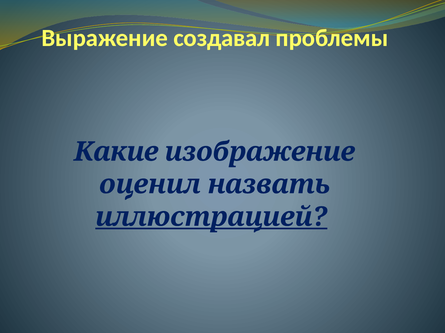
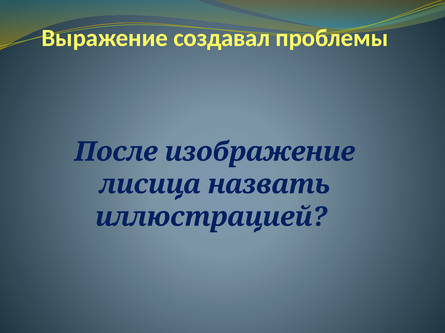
Какие: Какие -> После
оценил: оценил -> лисица
иллюстрацией underline: present -> none
